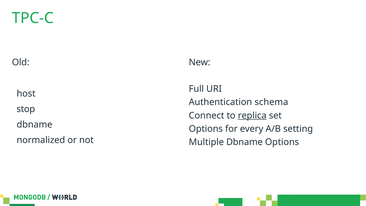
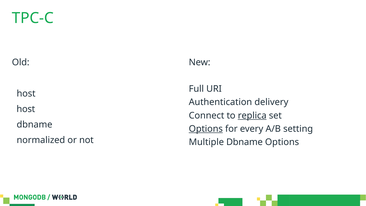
schema: schema -> delivery
stop at (26, 109): stop -> host
Options at (206, 129) underline: none -> present
